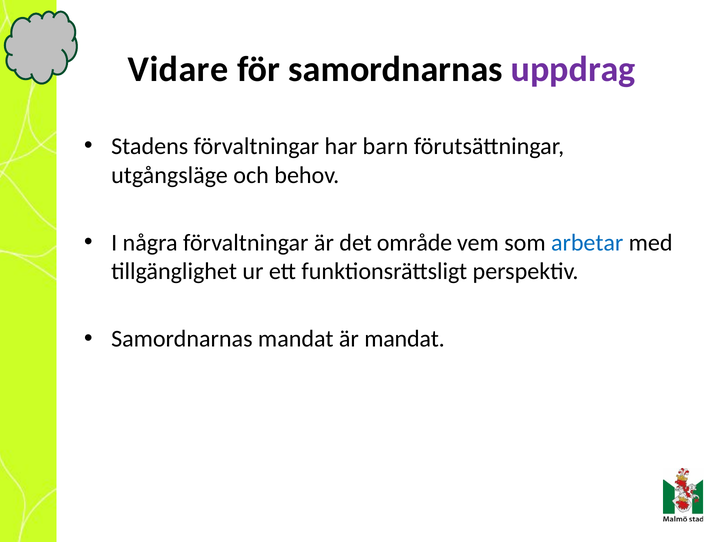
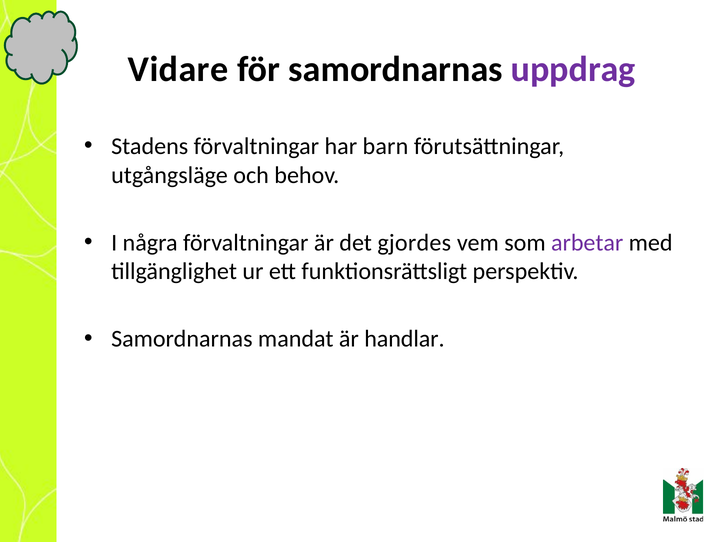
område: område -> gjordes
arbetar colour: blue -> purple
är mandat: mandat -> handlar
